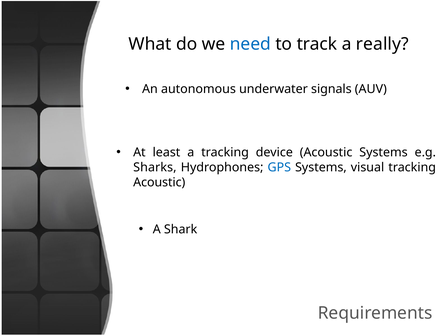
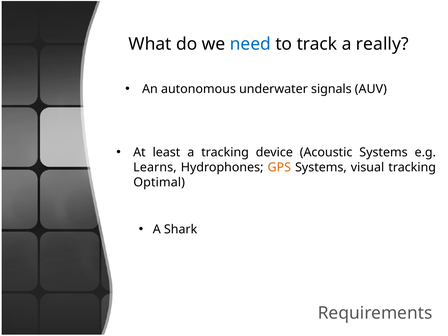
Sharks: Sharks -> Learns
GPS colour: blue -> orange
Acoustic at (159, 182): Acoustic -> Optimal
